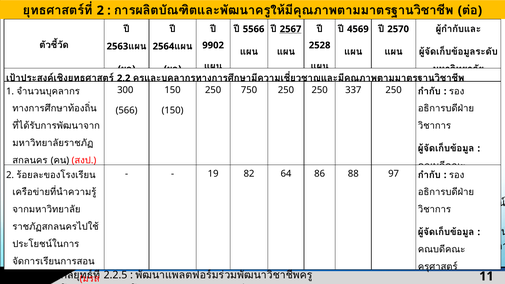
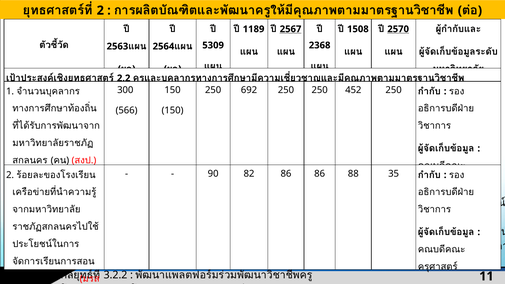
5566: 5566 -> 1189
4569: 4569 -> 1508
2570 underline: none -> present
9902: 9902 -> 5309
2528: 2528 -> 2368
750: 750 -> 692
337: 337 -> 452
19: 19 -> 90
82 64: 64 -> 86
97: 97 -> 35
2.2.5: 2.2.5 -> 3.2.2
